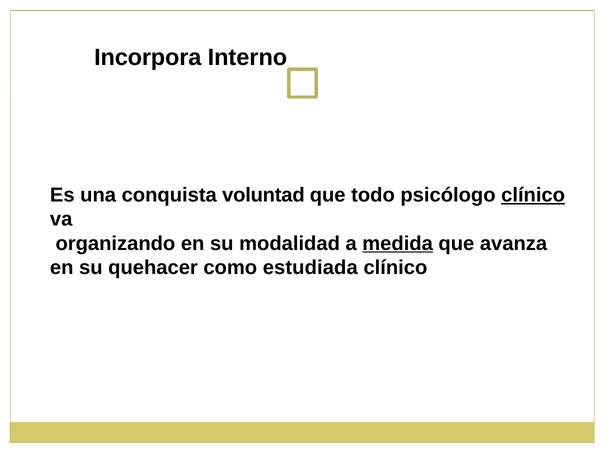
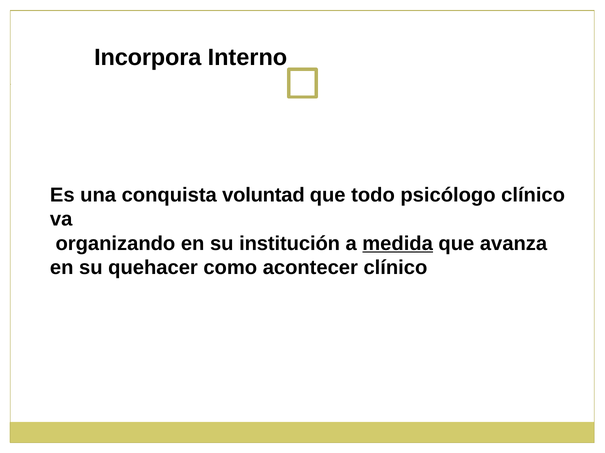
clínico at (533, 195) underline: present -> none
modalidad: modalidad -> institución
estudiada: estudiada -> acontecer
